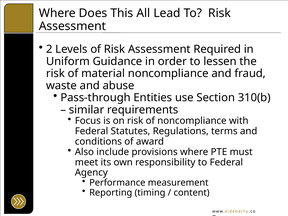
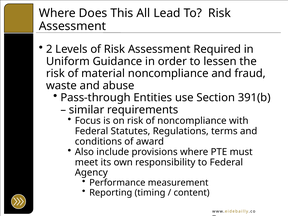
310(b: 310(b -> 391(b
